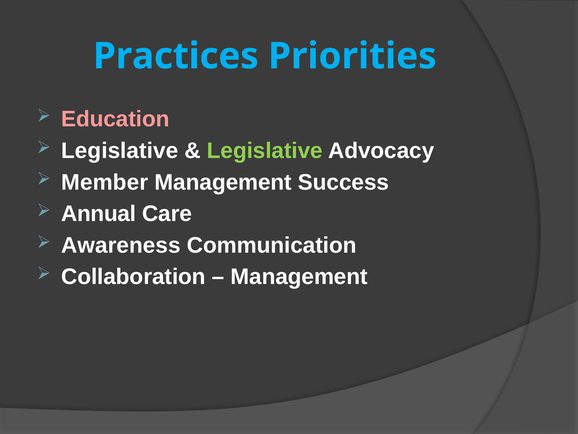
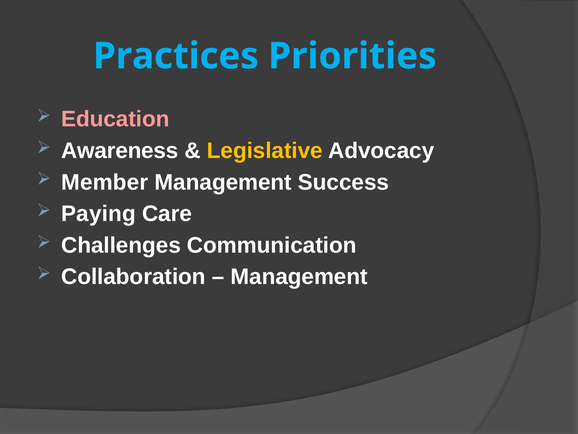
Legislative at (120, 151): Legislative -> Awareness
Legislative at (265, 151) colour: light green -> yellow
Annual: Annual -> Paying
Awareness: Awareness -> Challenges
